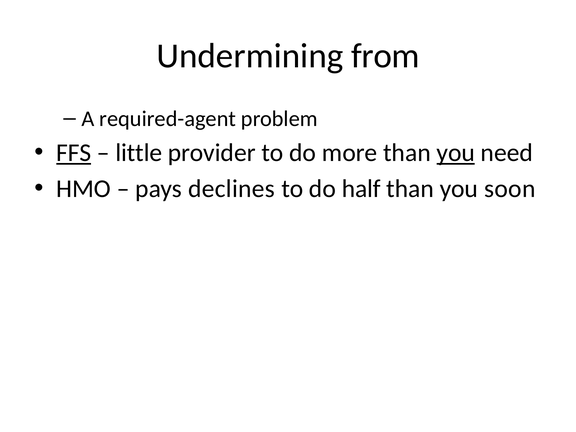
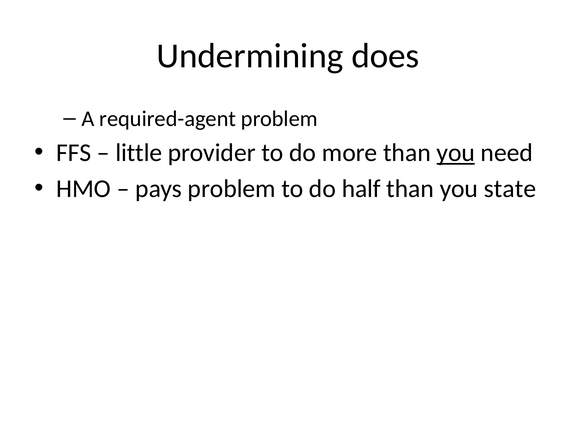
from: from -> does
FFS underline: present -> none
pays declines: declines -> problem
soon: soon -> state
